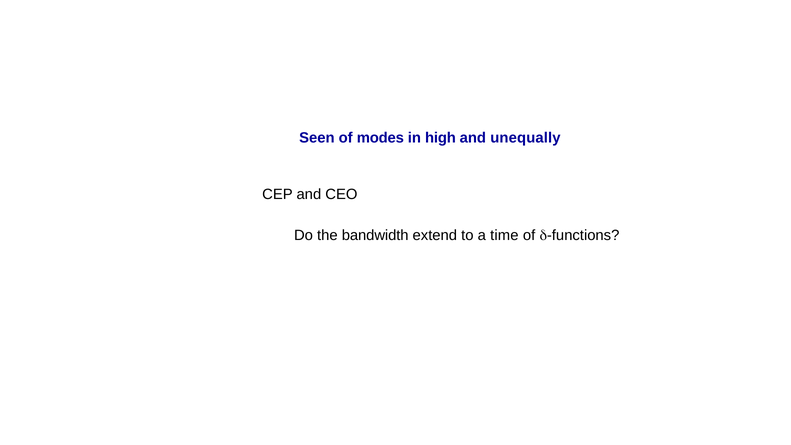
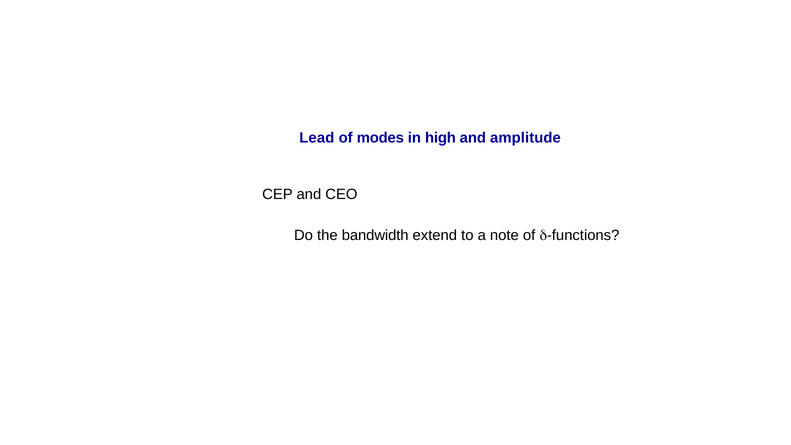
Seen: Seen -> Lead
unequally: unequally -> amplitude
time: time -> note
